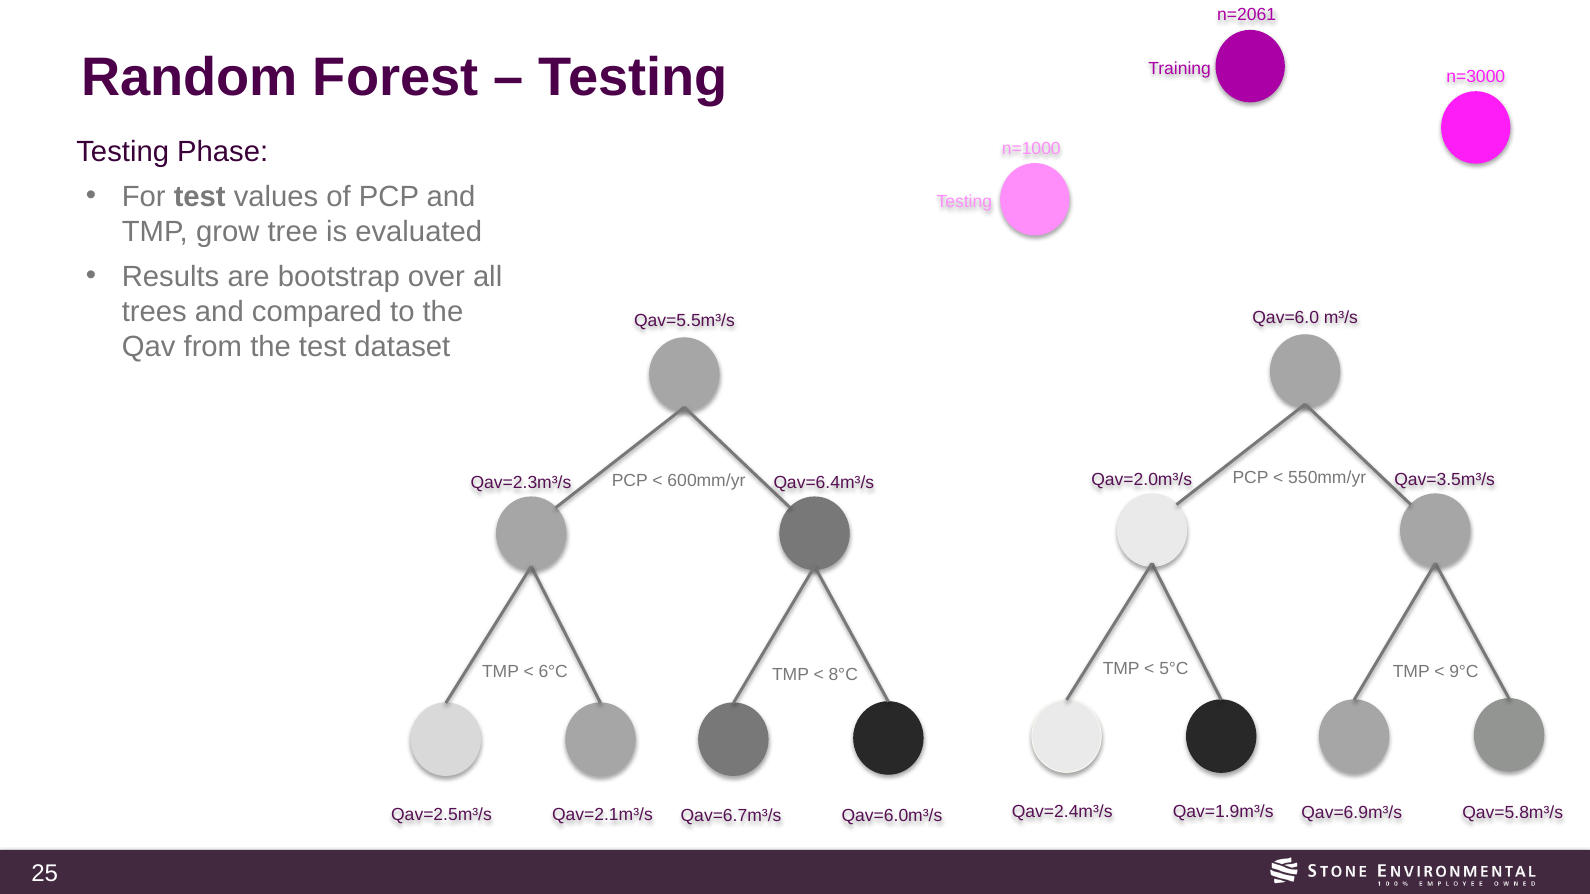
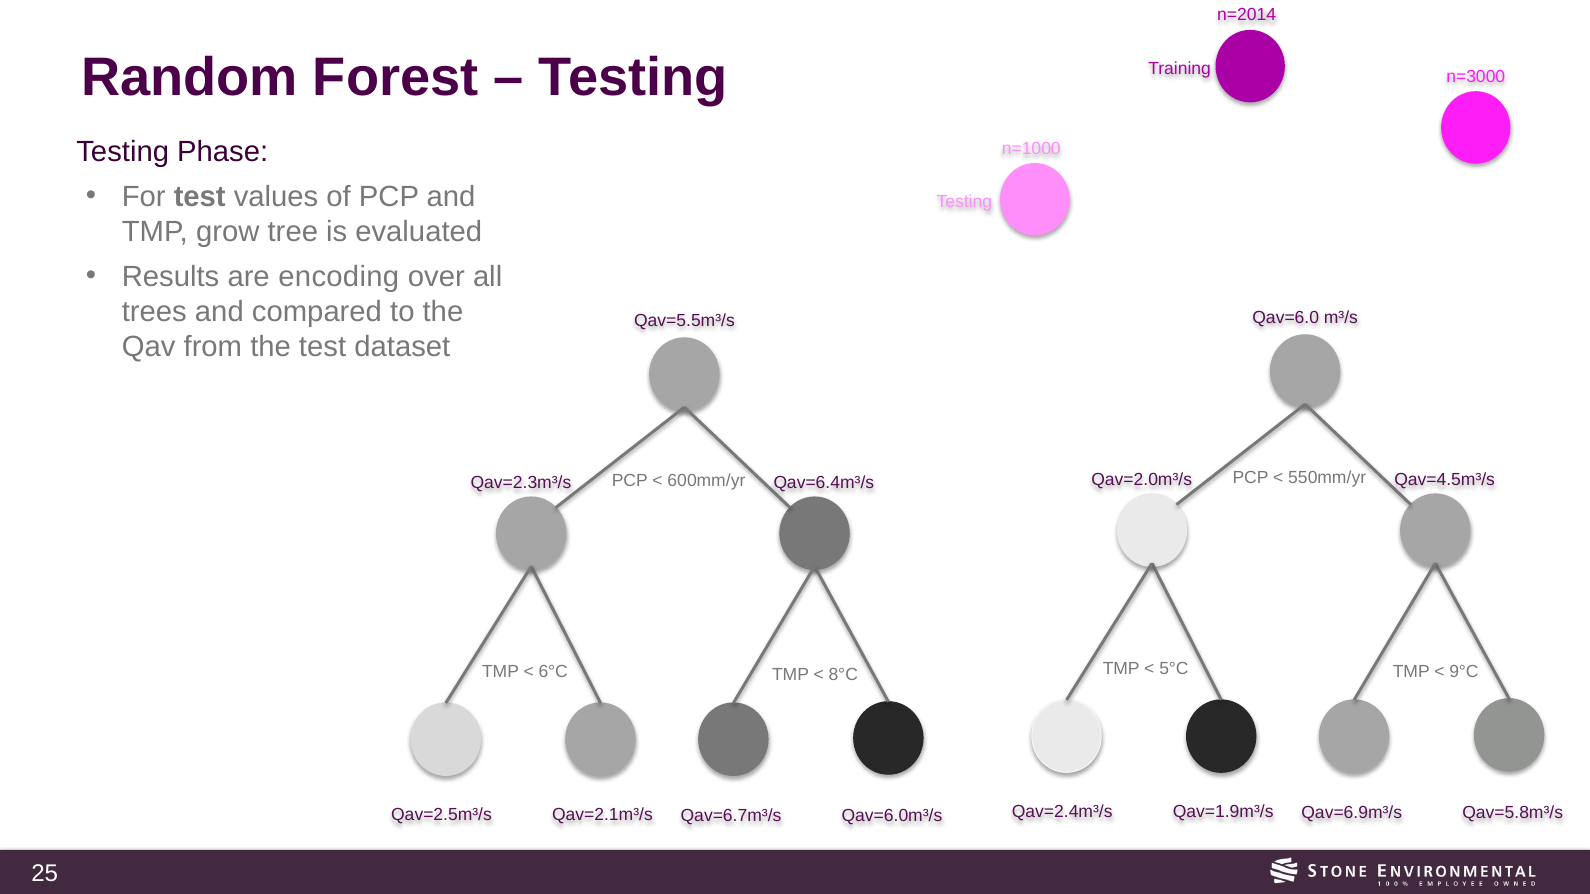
n=2061: n=2061 -> n=2014
bootstrap: bootstrap -> encoding
Qav=3.5m³/s: Qav=3.5m³/s -> Qav=4.5m³/s
